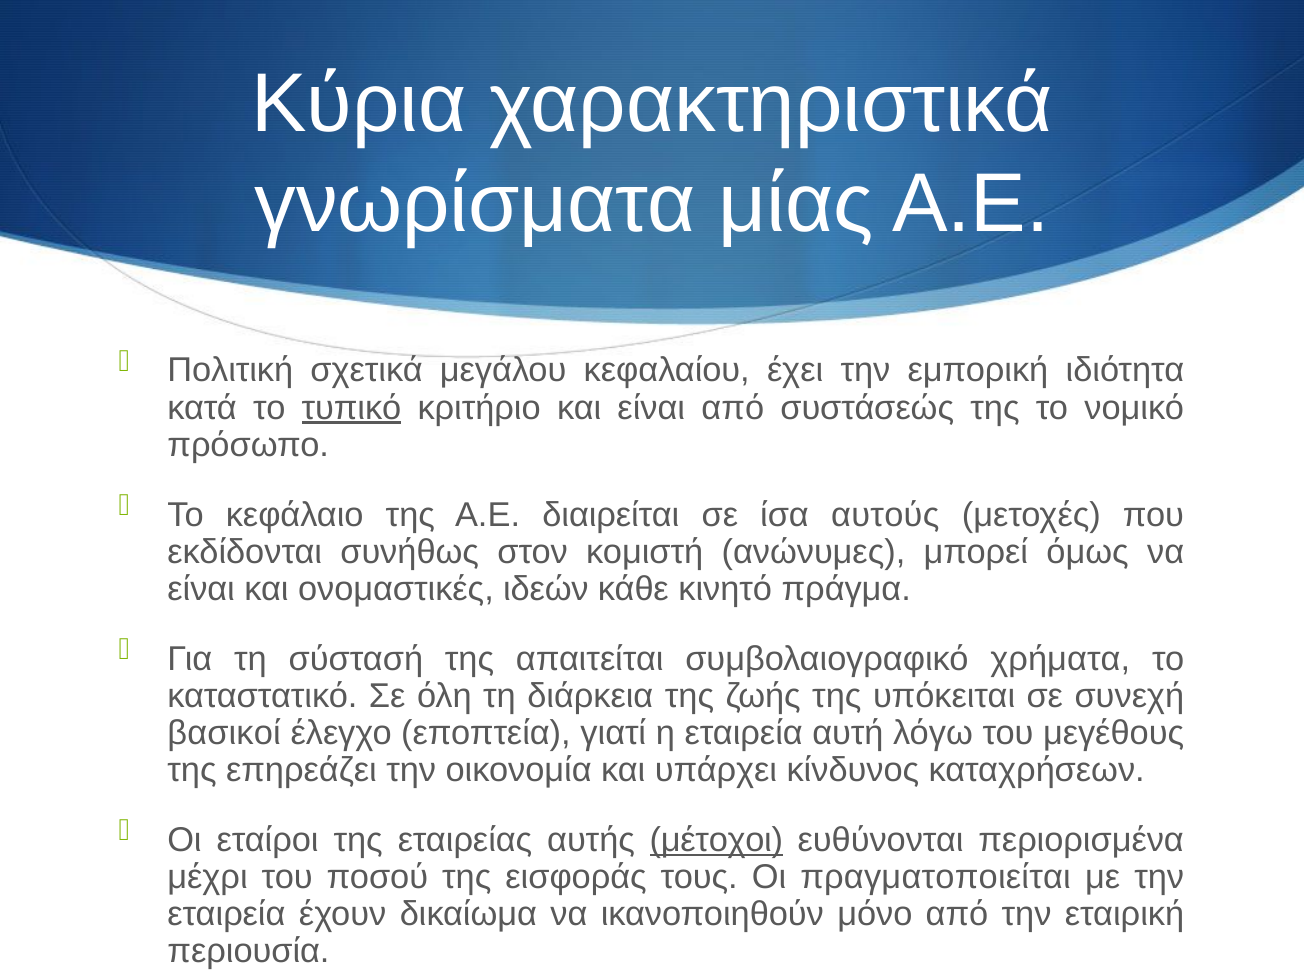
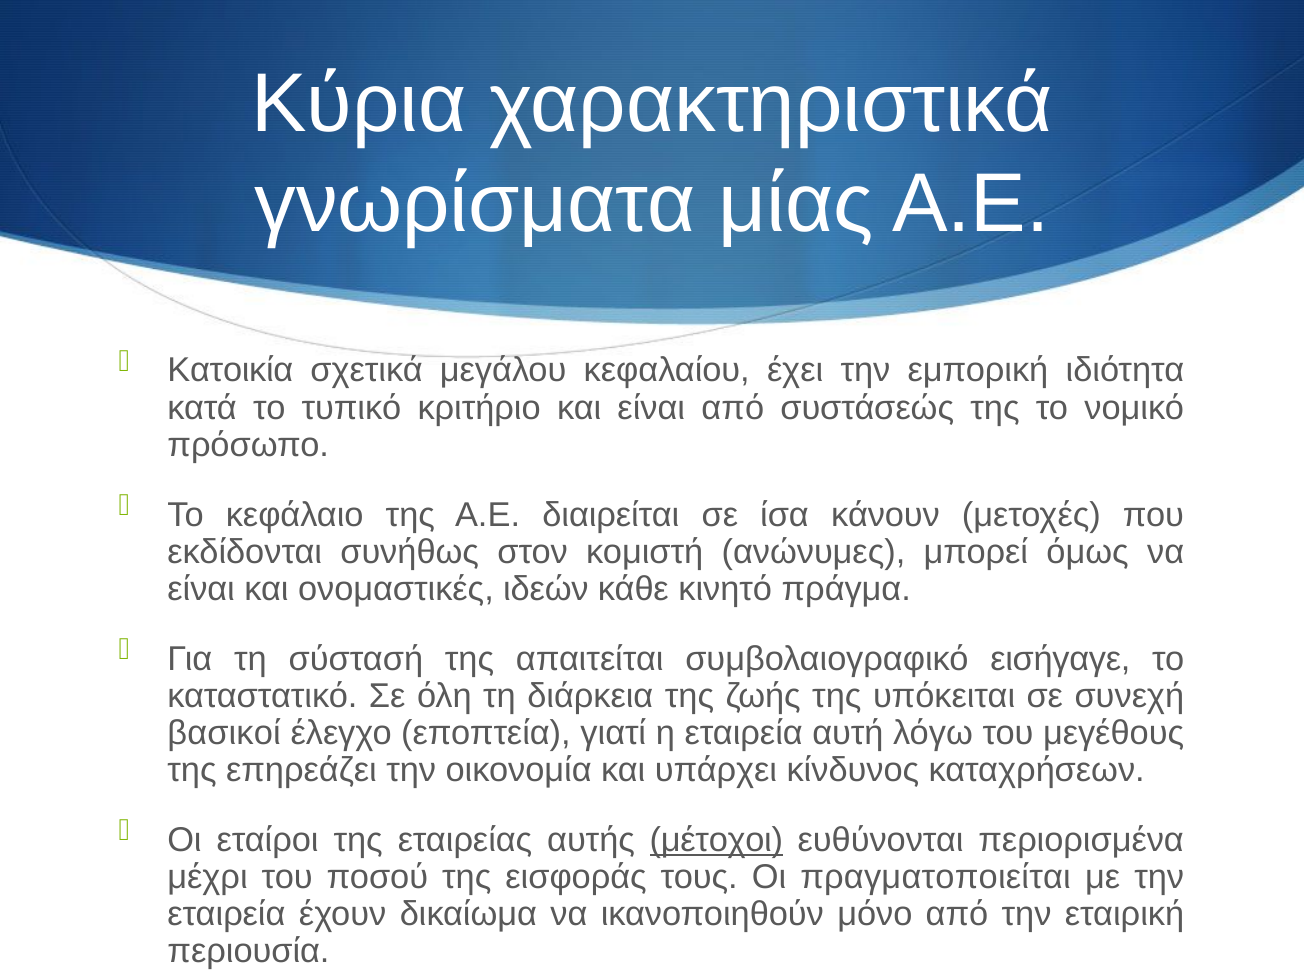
Πολιτική: Πολιτική -> Κατοικία
τυπικό underline: present -> none
αυτούς: αυτούς -> κάνουν
χρήματα: χρήματα -> εισήγαγε
